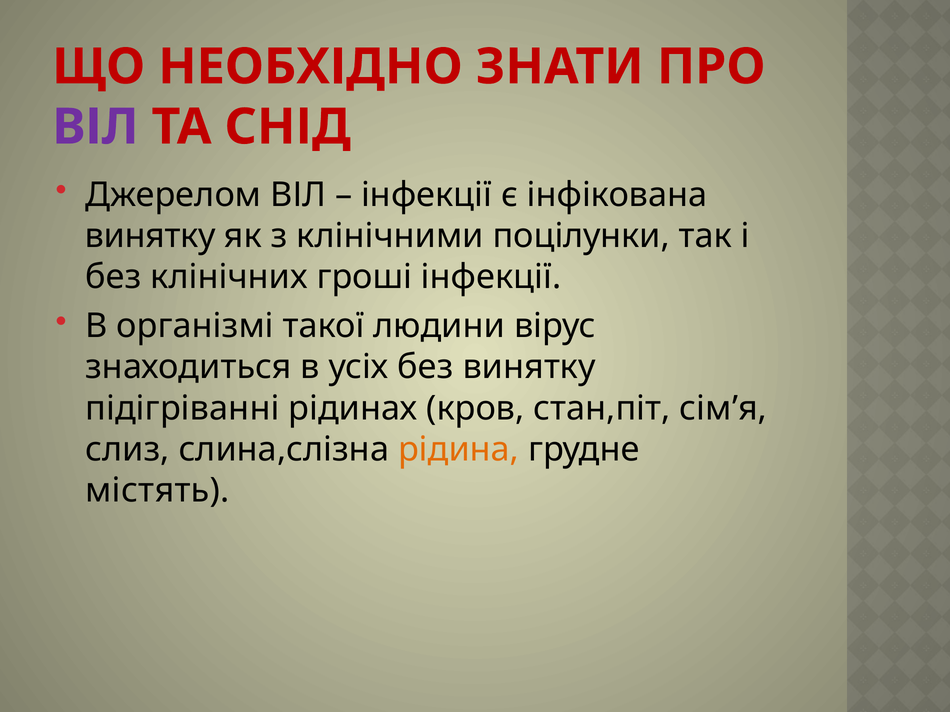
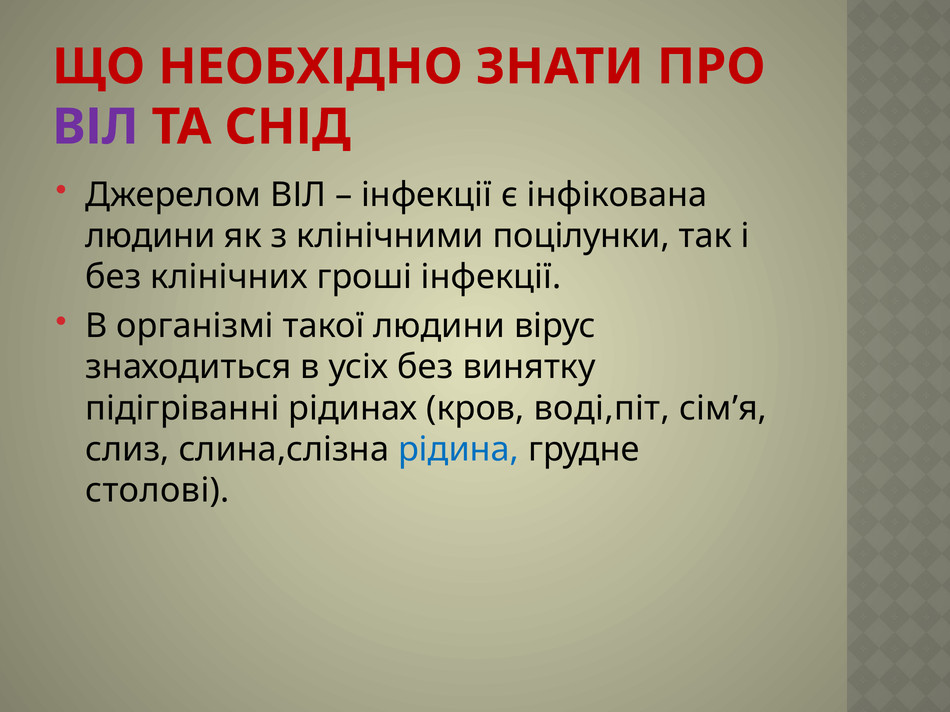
винятку at (150, 236): винятку -> людини
стан,піт: стан,піт -> воді,піт
рідина colour: orange -> blue
містять: містять -> столові
